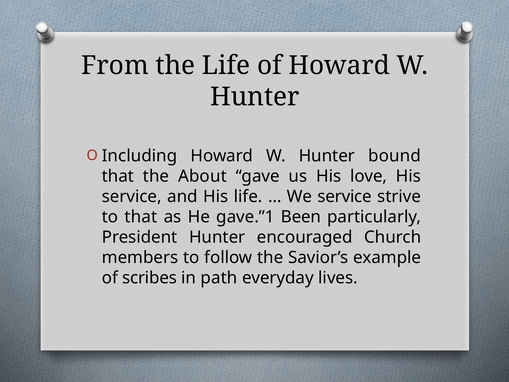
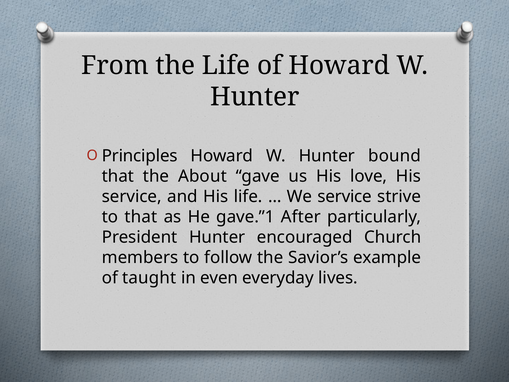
Including: Including -> Principles
Been: Been -> After
scribes: scribes -> taught
path: path -> even
